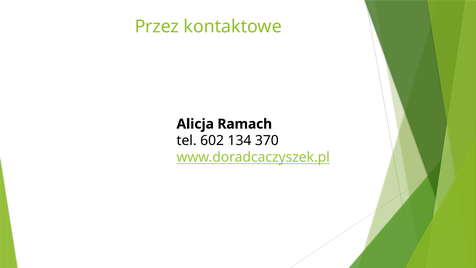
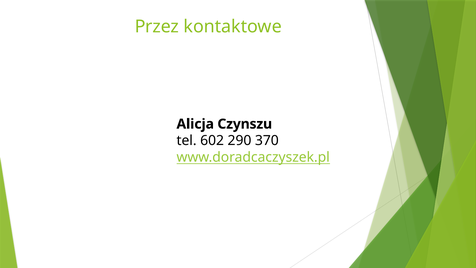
Ramach: Ramach -> Czynszu
134: 134 -> 290
